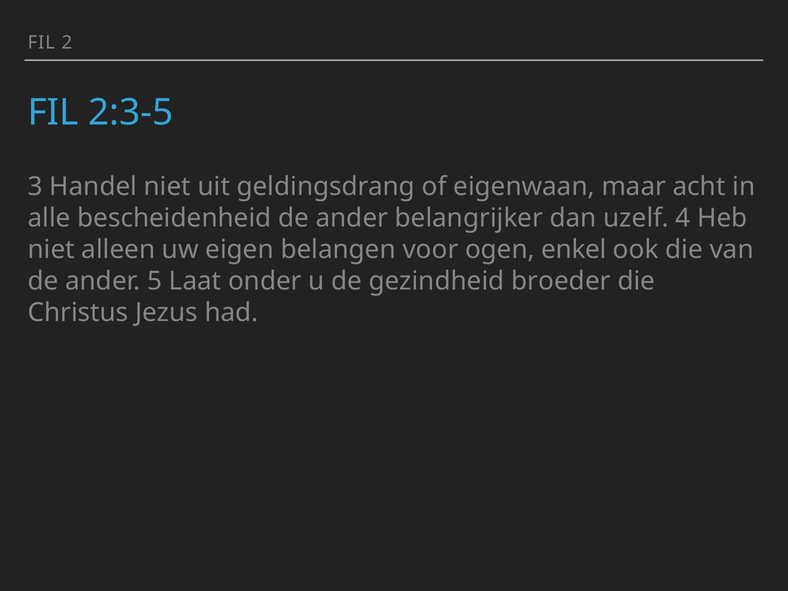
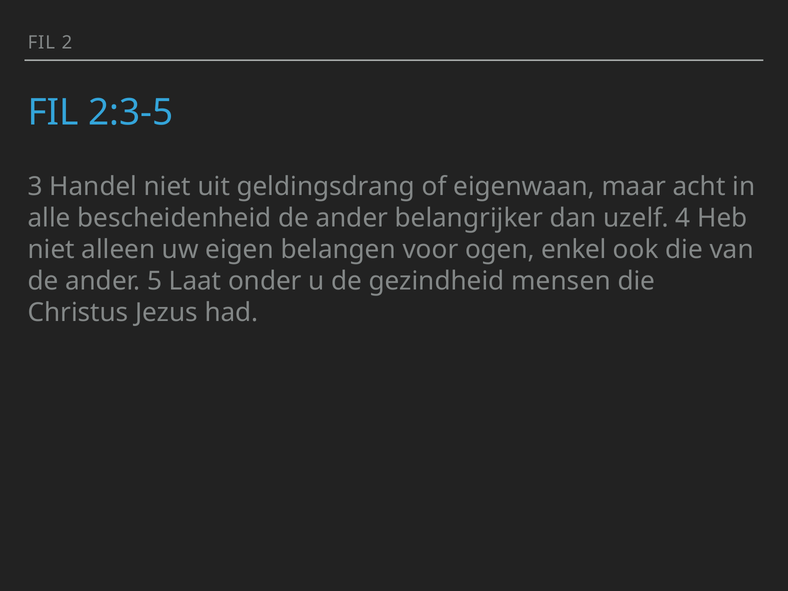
broeder: broeder -> mensen
